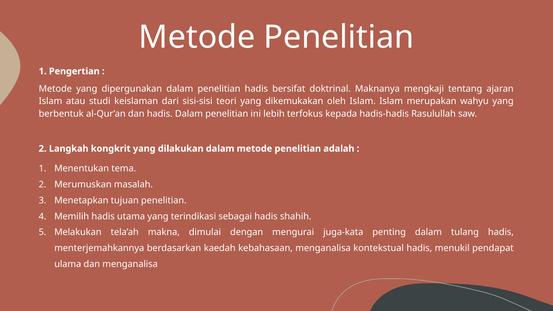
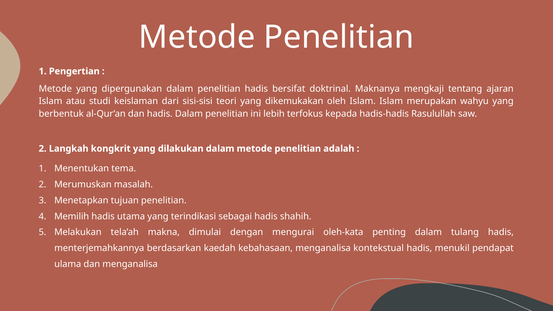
juga-kata: juga-kata -> oleh-kata
